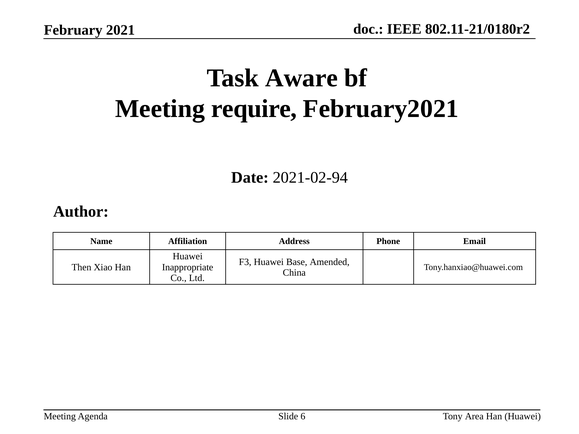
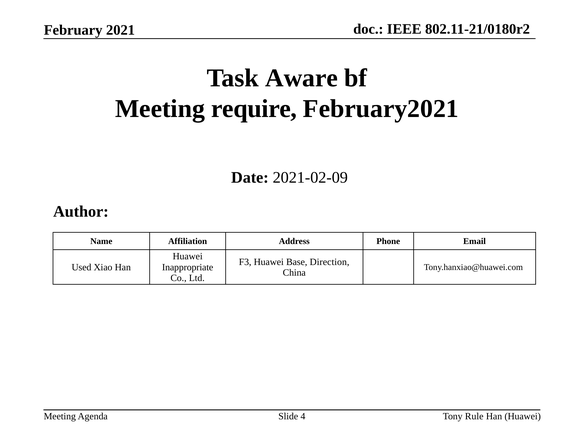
2021-02-94: 2021-02-94 -> 2021-02-09
Amended: Amended -> Direction
Then: Then -> Used
6: 6 -> 4
Area: Area -> Rule
